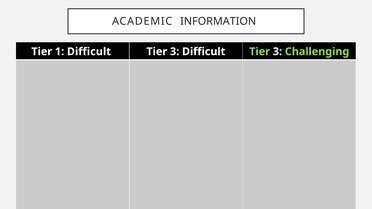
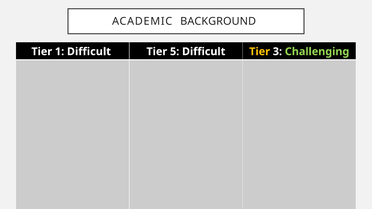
INFORMATION: INFORMATION -> BACKGROUND
3 at (175, 52): 3 -> 5
Tier at (260, 52) colour: light green -> yellow
